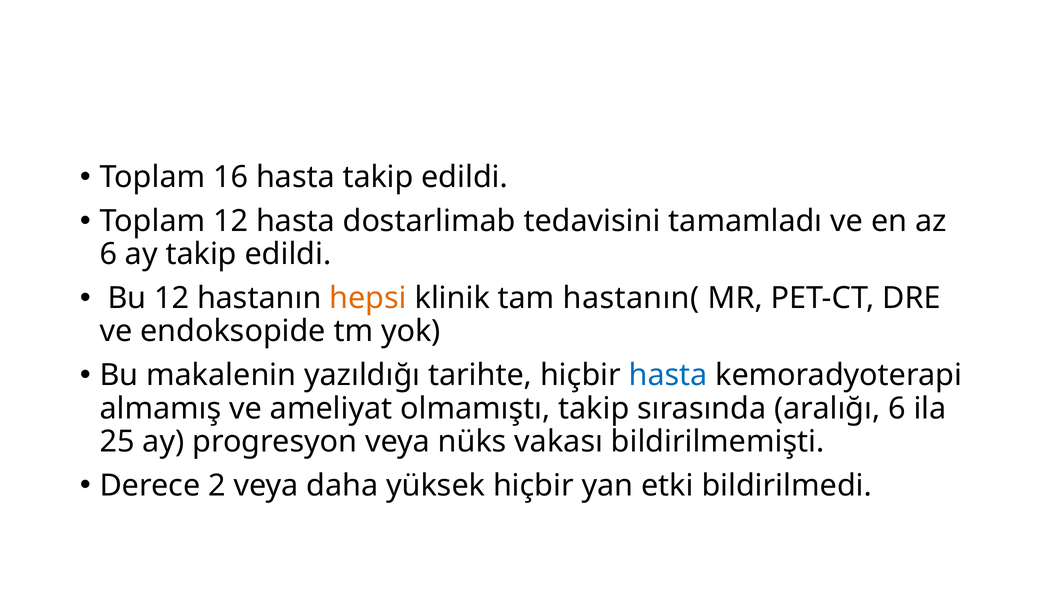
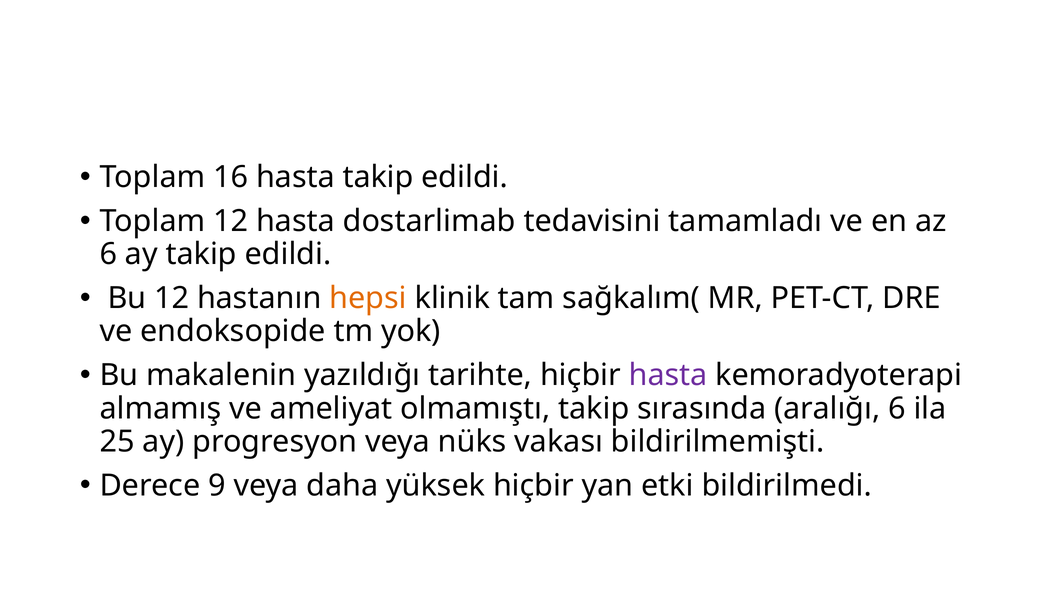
hastanın(: hastanın( -> sağkalım(
hasta at (668, 375) colour: blue -> purple
2: 2 -> 9
